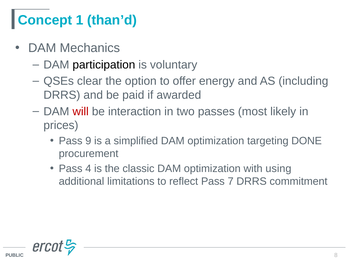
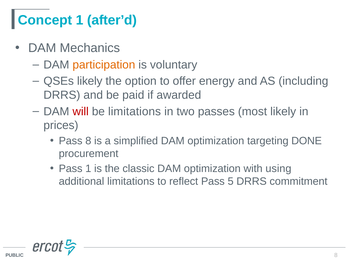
than’d: than’d -> after’d
participation colour: black -> orange
QSEs clear: clear -> likely
be interaction: interaction -> limitations
Pass 9: 9 -> 8
Pass 4: 4 -> 1
7: 7 -> 5
